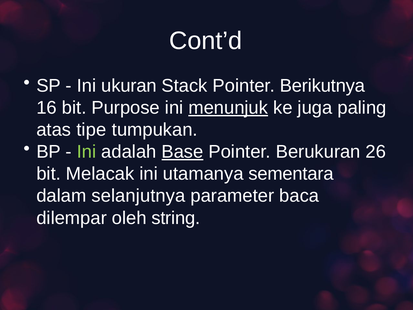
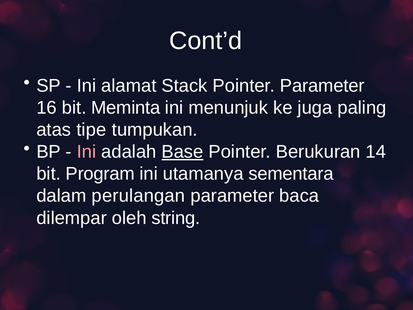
ukuran: ukuran -> alamat
Pointer Berikutnya: Berikutnya -> Parameter
Purpose: Purpose -> Meminta
menunjuk underline: present -> none
Ini at (87, 152) colour: light green -> pink
26: 26 -> 14
Melacak: Melacak -> Program
selanjutnya: selanjutnya -> perulangan
